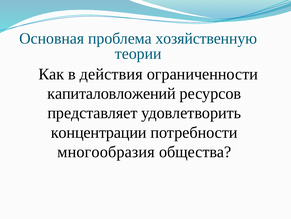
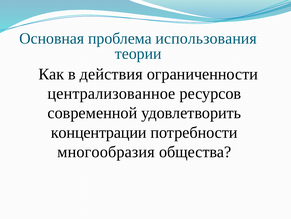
хозяйственную: хозяйственную -> использования
капиталовложений: капиталовложений -> централизованное
представляет: представляет -> современной
